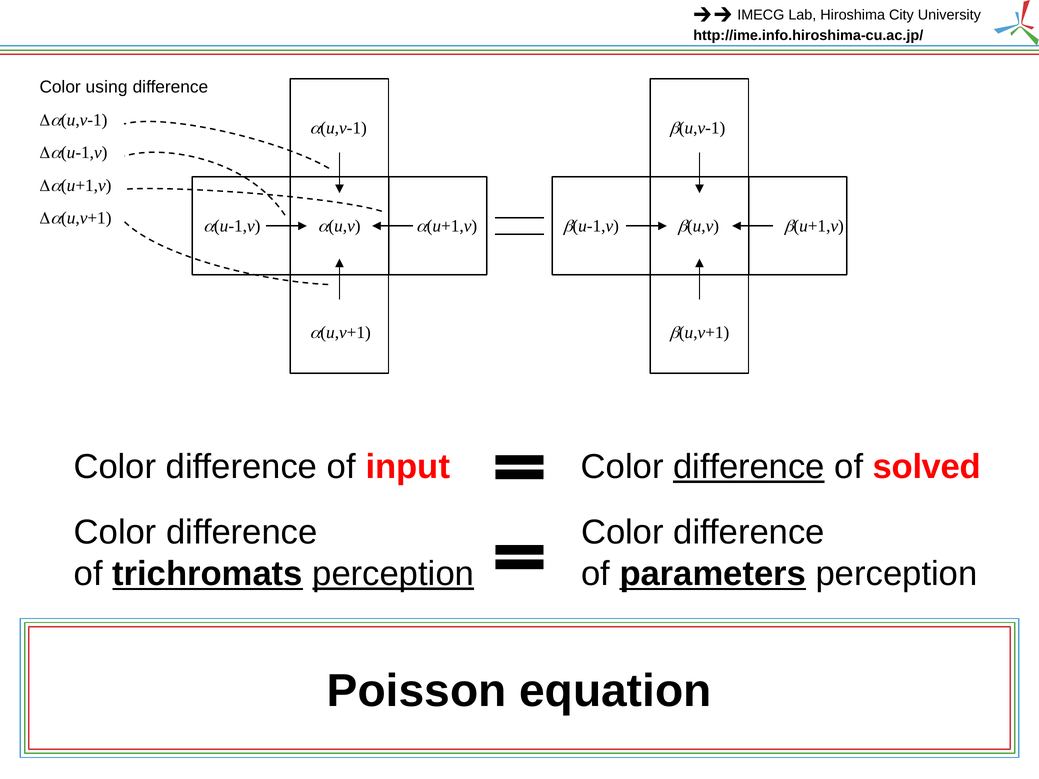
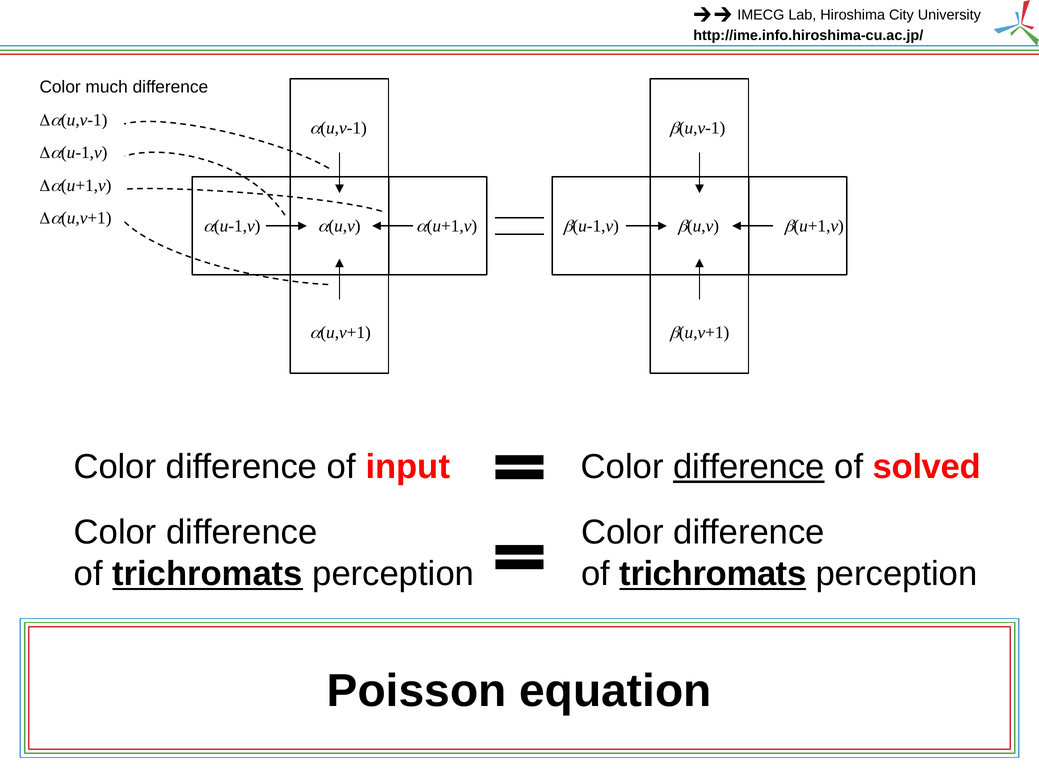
using: using -> much
perception at (393, 574) underline: present -> none
parameters at (713, 574): parameters -> trichromats
